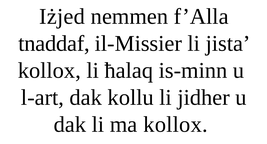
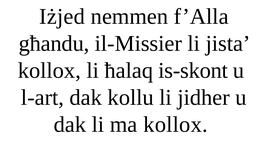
tnaddaf: tnaddaf -> għandu
is-minn: is-minn -> is-skont
